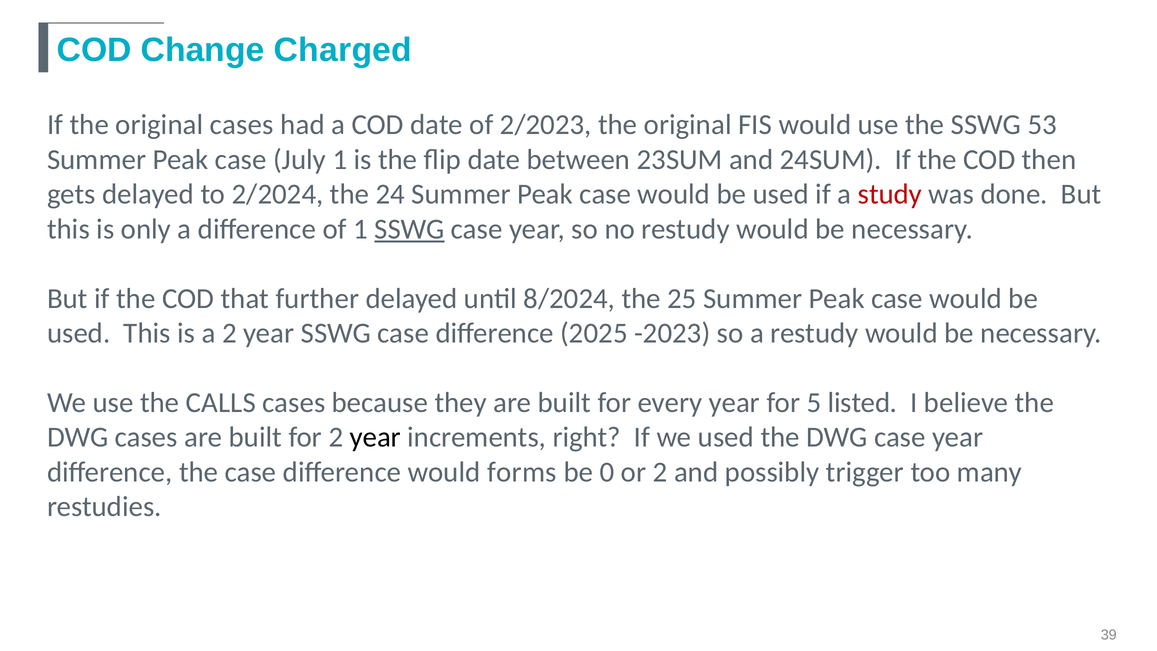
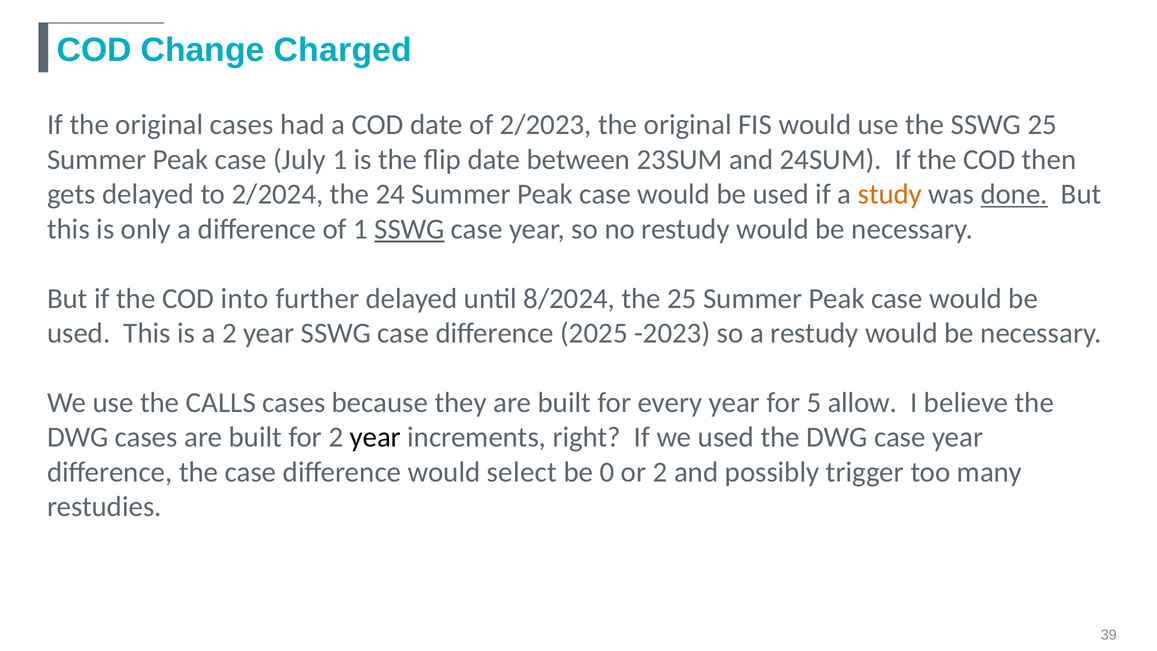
SSWG 53: 53 -> 25
study colour: red -> orange
done underline: none -> present
that: that -> into
listed: listed -> allow
forms: forms -> select
